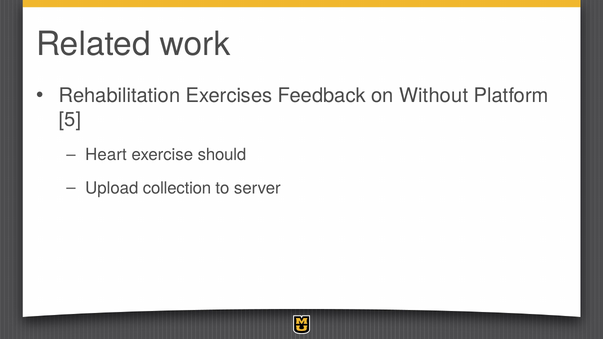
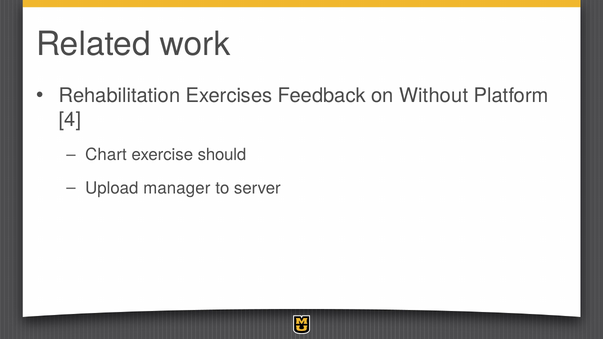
5: 5 -> 4
Heart: Heart -> Chart
collection: collection -> manager
